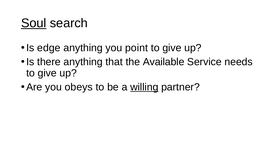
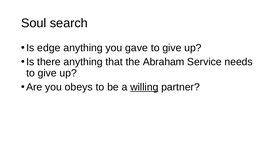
Soul underline: present -> none
point: point -> gave
Available: Available -> Abraham
